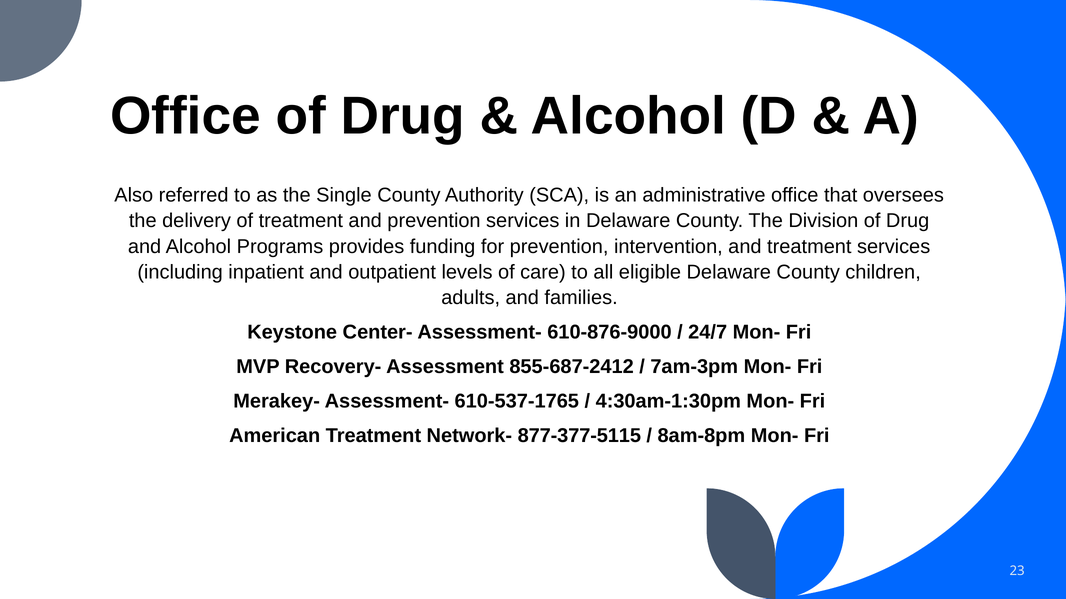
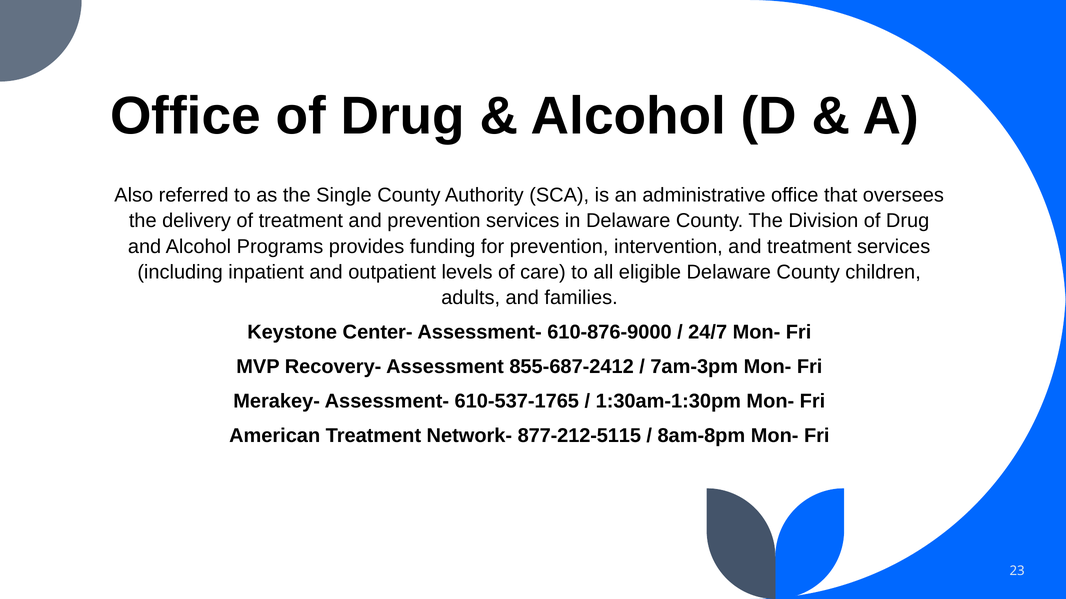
4:30am-1:30pm: 4:30am-1:30pm -> 1:30am-1:30pm
877-377-5115: 877-377-5115 -> 877-212-5115
